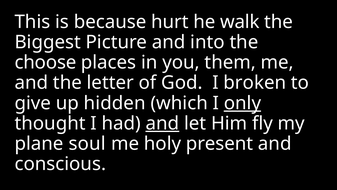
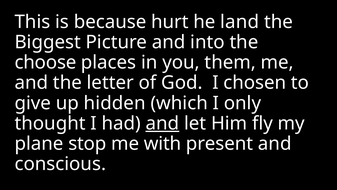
walk: walk -> land
broken: broken -> chosen
only underline: present -> none
soul: soul -> stop
holy: holy -> with
